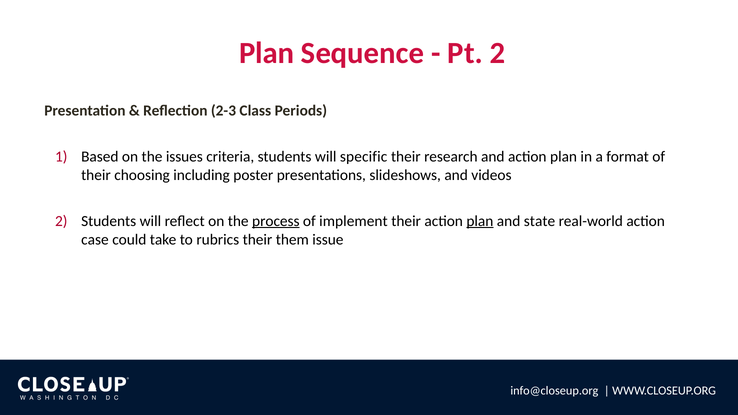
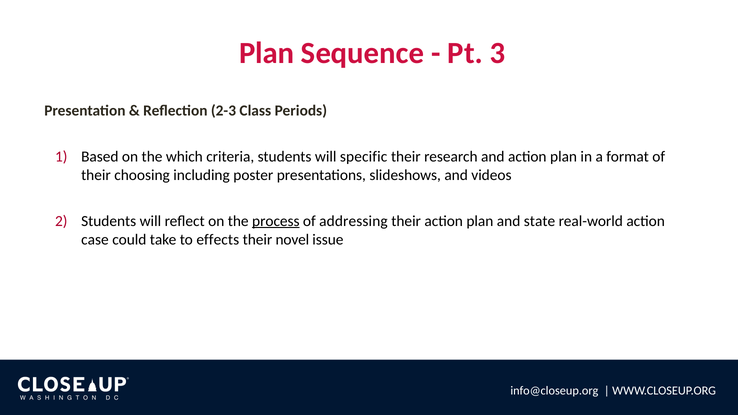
Pt 2: 2 -> 3
issues: issues -> which
implement: implement -> addressing
plan at (480, 221) underline: present -> none
rubrics: rubrics -> effects
them: them -> novel
